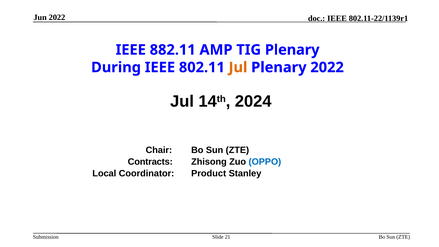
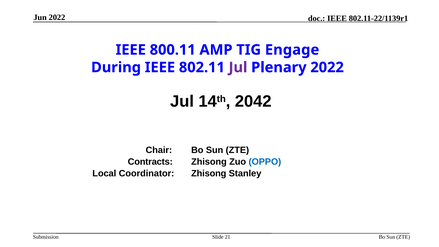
882.11: 882.11 -> 800.11
TIG Plenary: Plenary -> Engage
Jul at (238, 67) colour: orange -> purple
2024: 2024 -> 2042
Coordinator Product: Product -> Zhisong
